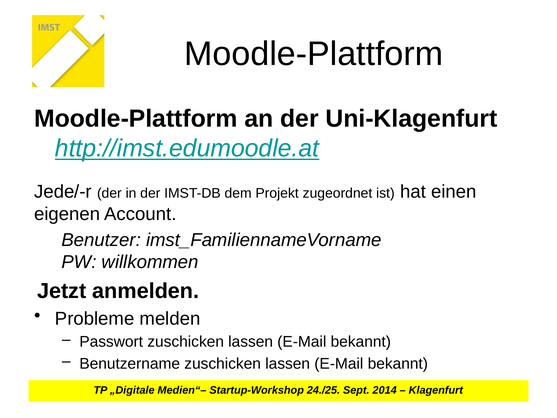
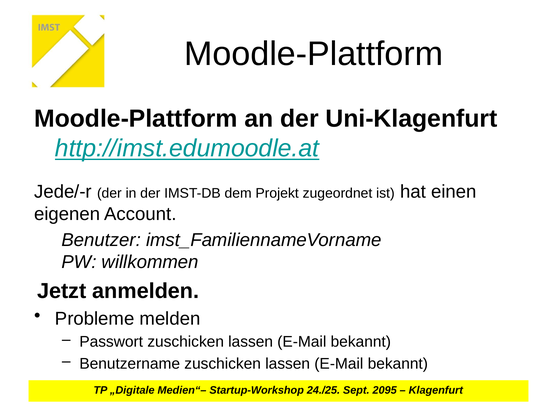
2014: 2014 -> 2095
